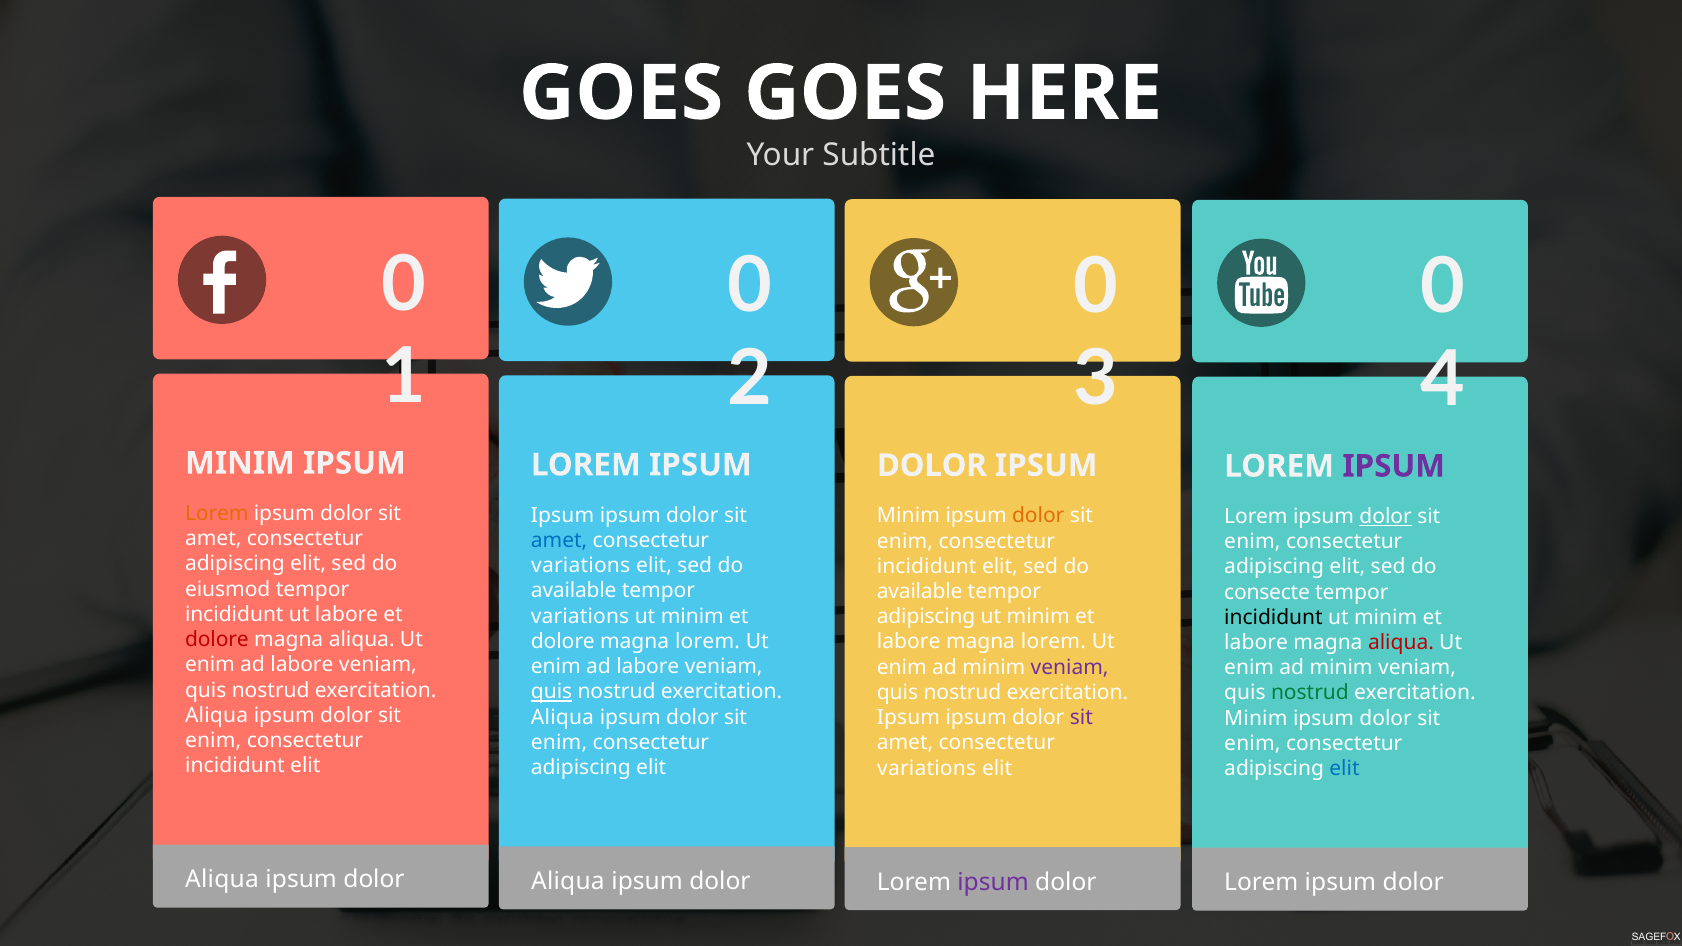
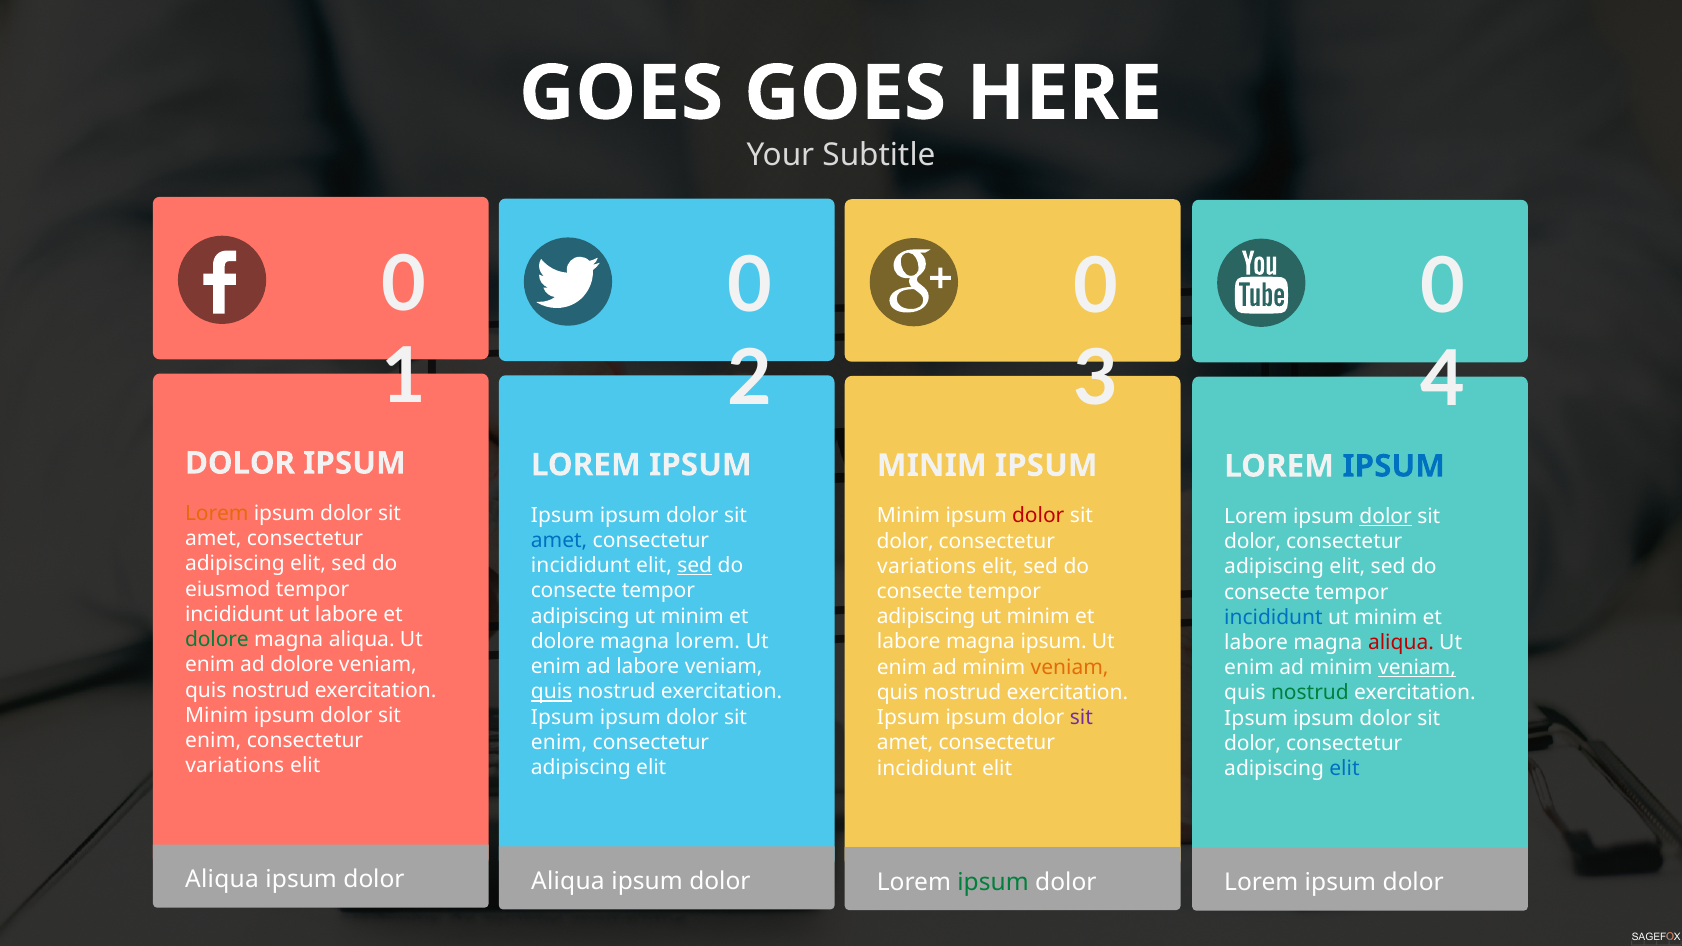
MINIM at (240, 463): MINIM -> DOLOR
DOLOR at (932, 466): DOLOR -> MINIM
IPSUM at (1394, 466) colour: purple -> blue
dolor at (1038, 516) colour: orange -> red
enim at (905, 541): enim -> dolor
enim at (1252, 542): enim -> dolor
variations at (581, 566): variations -> incididunt
sed at (695, 566) underline: none -> present
incididunt at (927, 566): incididunt -> variations
available at (574, 591): available -> consecte
available at (920, 592): available -> consecte
variations at (580, 616): variations -> adipiscing
incididunt at (1273, 617) colour: black -> blue
dolore at (217, 640) colour: red -> green
lorem at (1053, 642): lorem -> ipsum
labore at (302, 665): labore -> dolore
veniam at (1070, 667) colour: purple -> orange
veniam at (1417, 668) underline: none -> present
Aliqua at (217, 715): Aliqua -> Minim
Aliqua at (562, 717): Aliqua -> Ipsum
Minim at (1256, 718): Minim -> Ipsum
enim at (1252, 744): enim -> dolor
incididunt at (235, 766): incididunt -> variations
variations at (927, 768): variations -> incididunt
ipsum at (993, 882) colour: purple -> green
